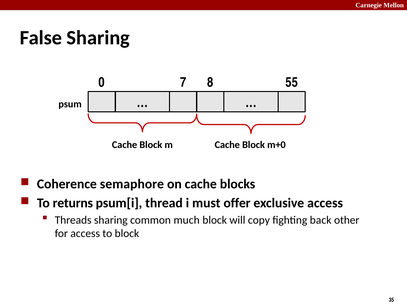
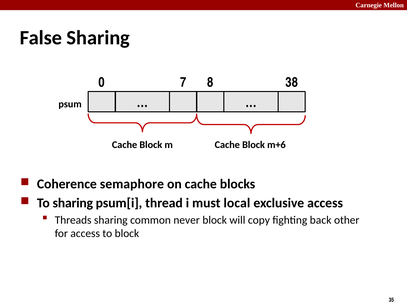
55: 55 -> 38
m+0: m+0 -> m+6
To returns: returns -> sharing
offer: offer -> local
much: much -> never
